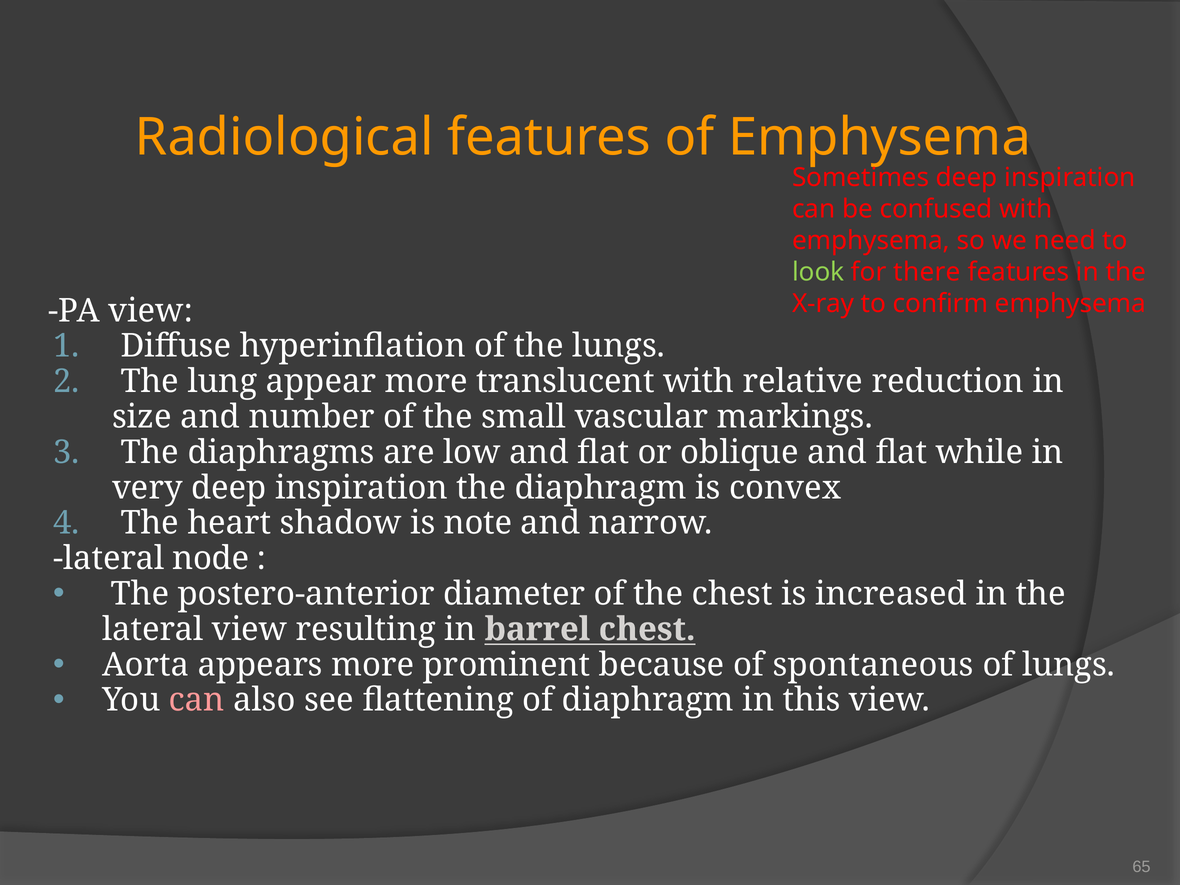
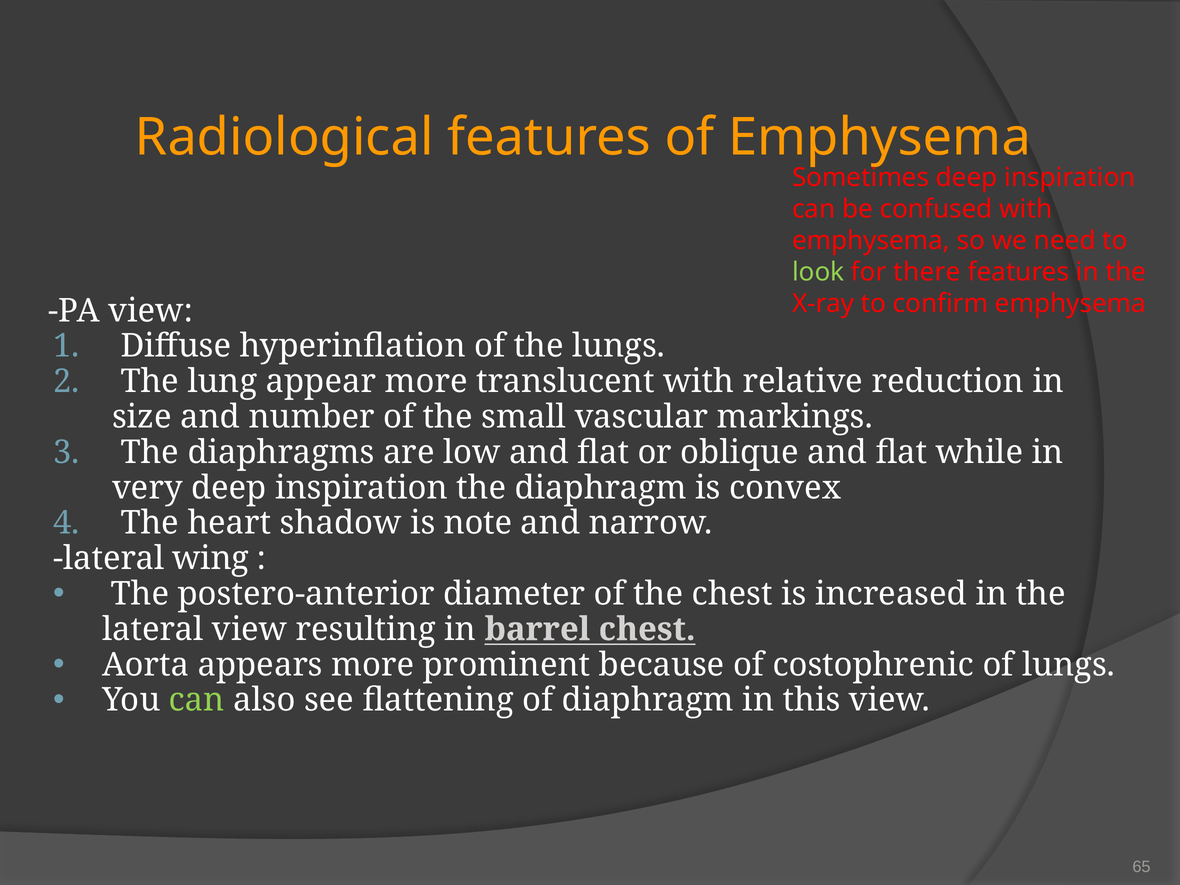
node: node -> wing
spontaneous: spontaneous -> costophrenic
can at (197, 700) colour: pink -> light green
